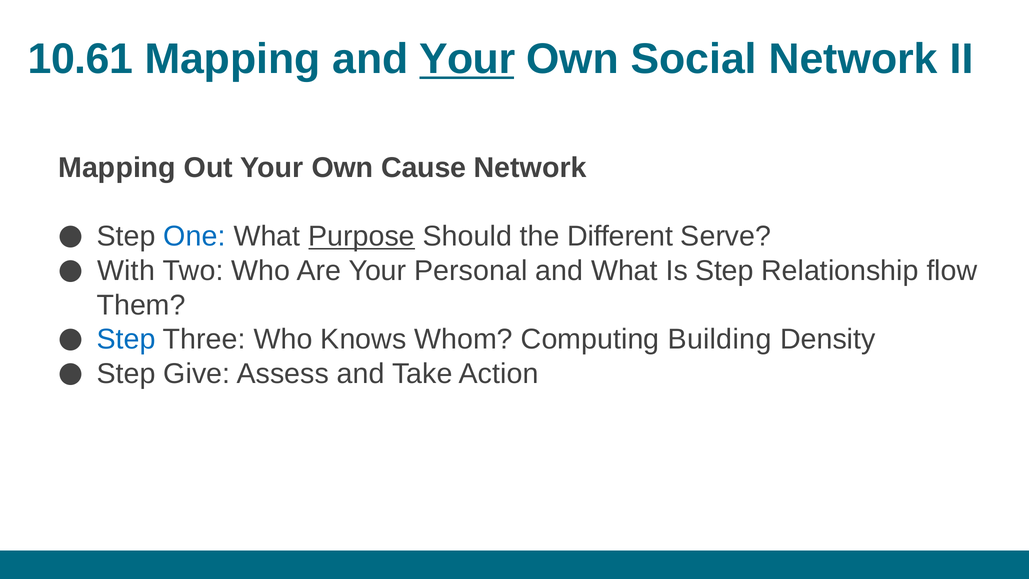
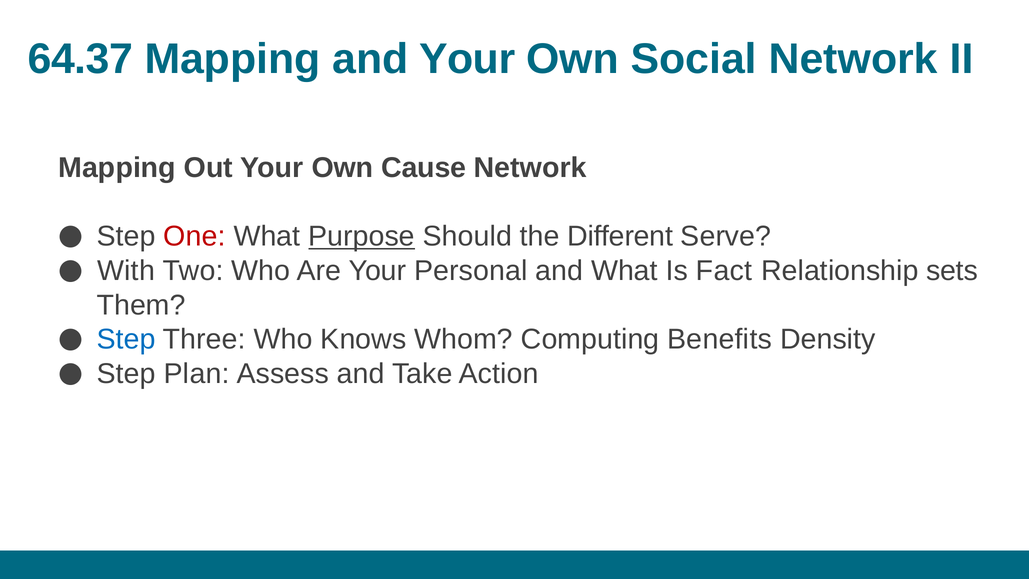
10.61: 10.61 -> 64.37
Your at (467, 59) underline: present -> none
One colour: blue -> red
Is Step: Step -> Fact
flow: flow -> sets
Building: Building -> Benefits
Give: Give -> Plan
